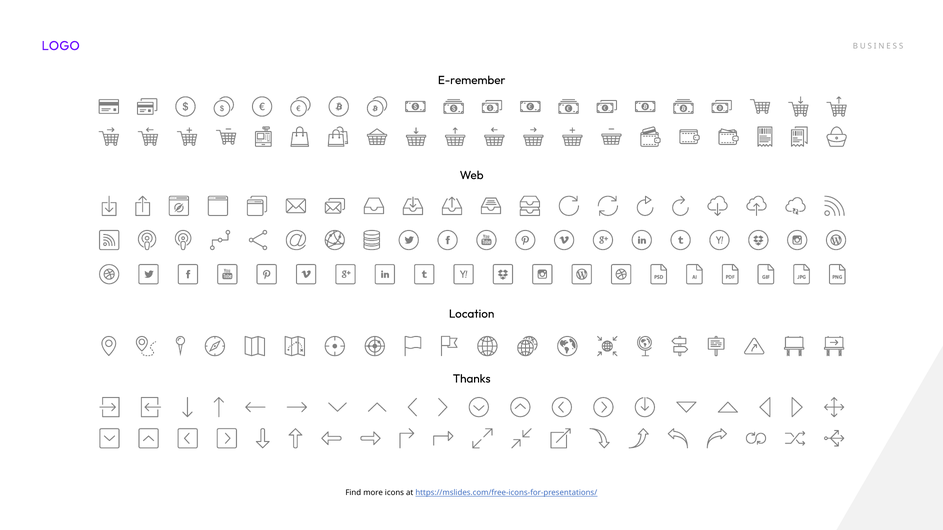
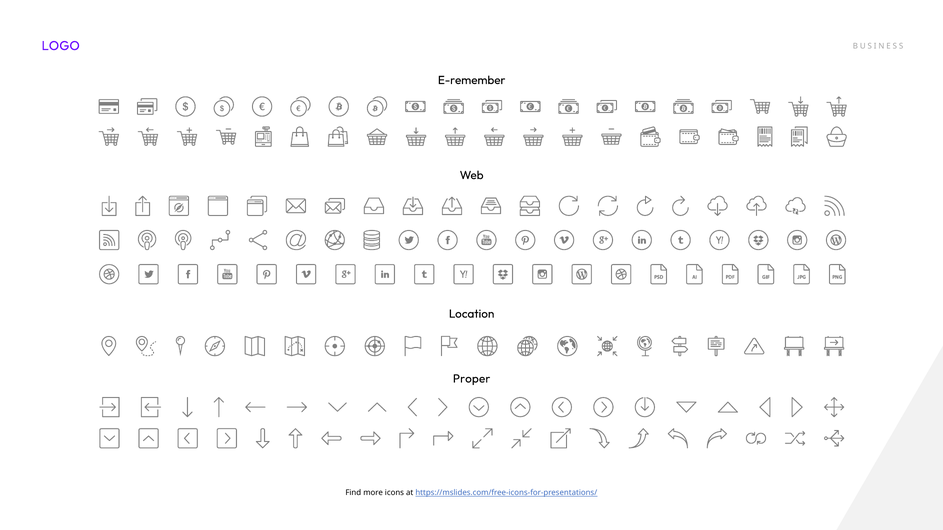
Thanks: Thanks -> Proper
